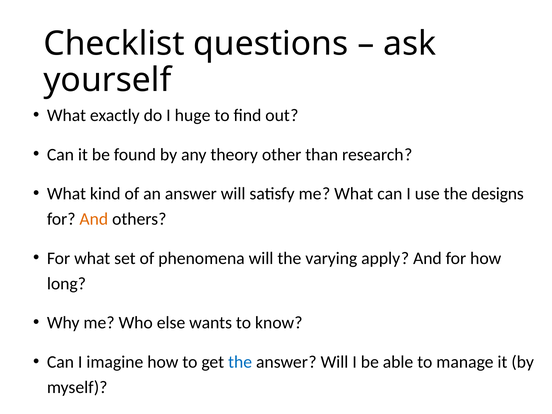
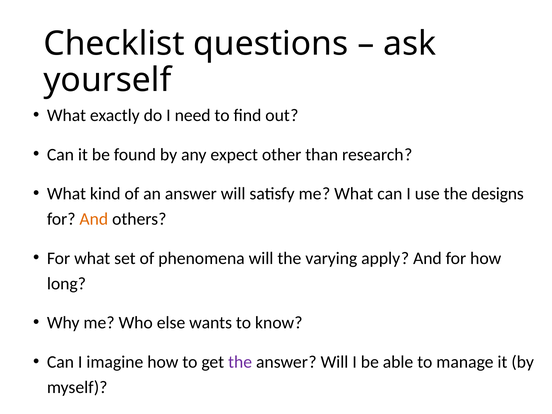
huge: huge -> need
theory: theory -> expect
the at (240, 362) colour: blue -> purple
